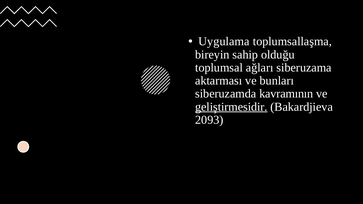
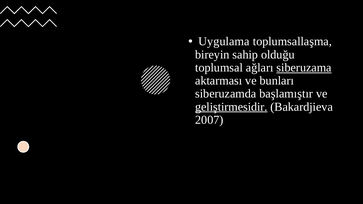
siberuzama underline: none -> present
kavramının: kavramının -> başlamıştır
2093: 2093 -> 2007
